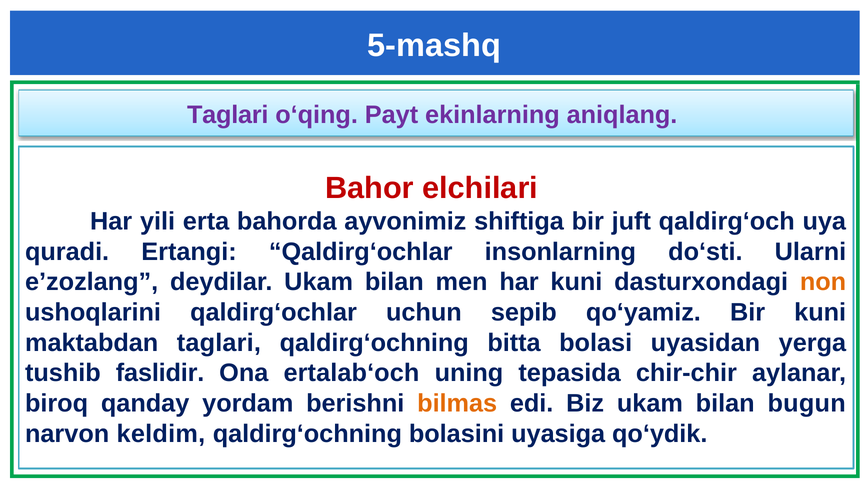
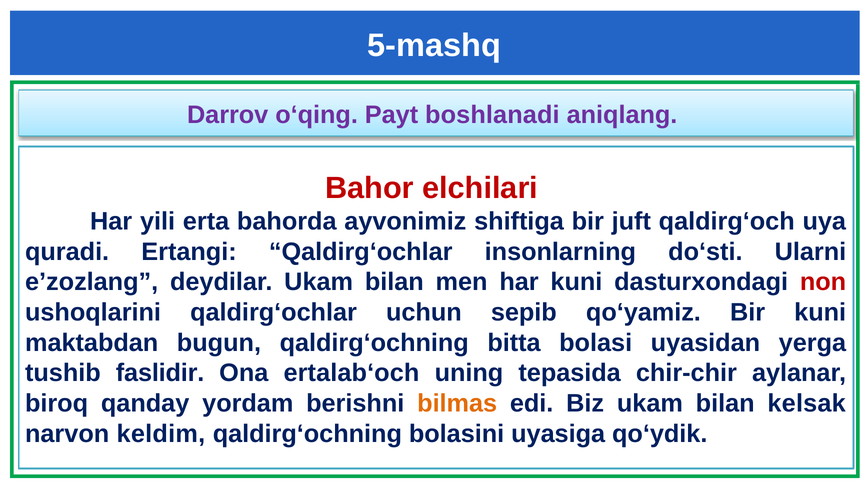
Taglari at (228, 115): Taglari -> Darrov
ekinlarning: ekinlarning -> boshlanadi
non colour: orange -> red
maktabdan taglari: taglari -> bugun
bugun: bugun -> kelsak
